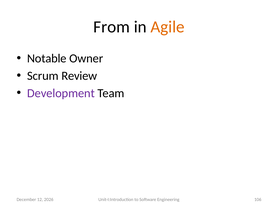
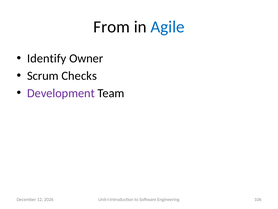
Agile colour: orange -> blue
Notable: Notable -> Identify
Review: Review -> Checks
